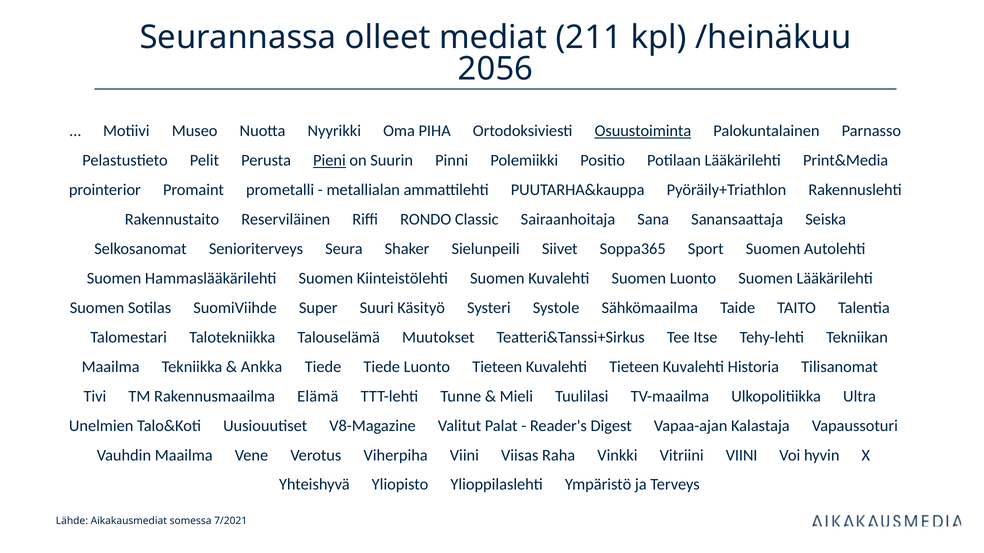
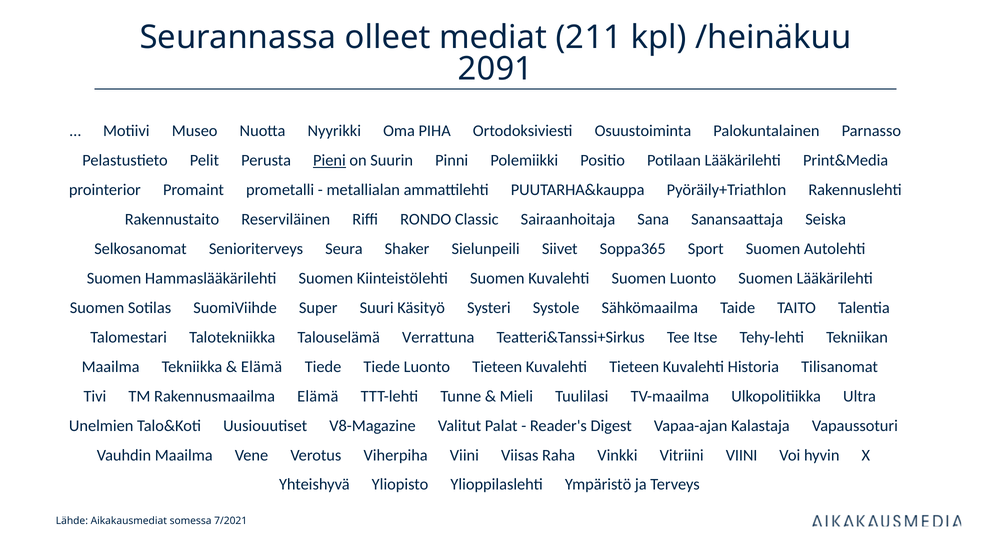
2056: 2056 -> 2091
Osuustoiminta underline: present -> none
Muutokset: Muutokset -> Verrattuna
Ankka at (262, 367): Ankka -> Elämä
